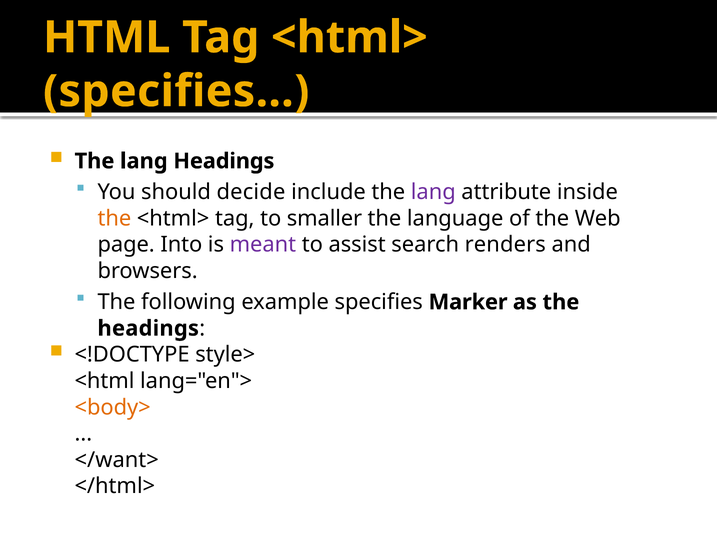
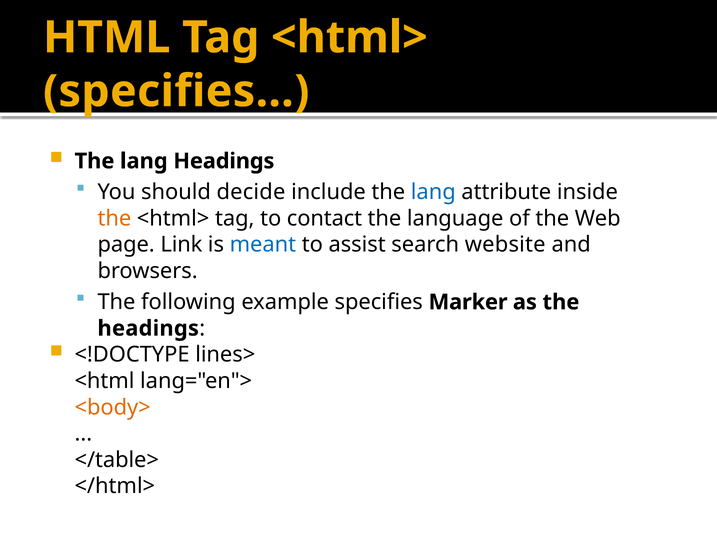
lang at (433, 192) colour: purple -> blue
smaller: smaller -> contact
Into: Into -> Link
meant colour: purple -> blue
renders: renders -> website
style>: style> -> lines>
</want>: </want> -> </table>
